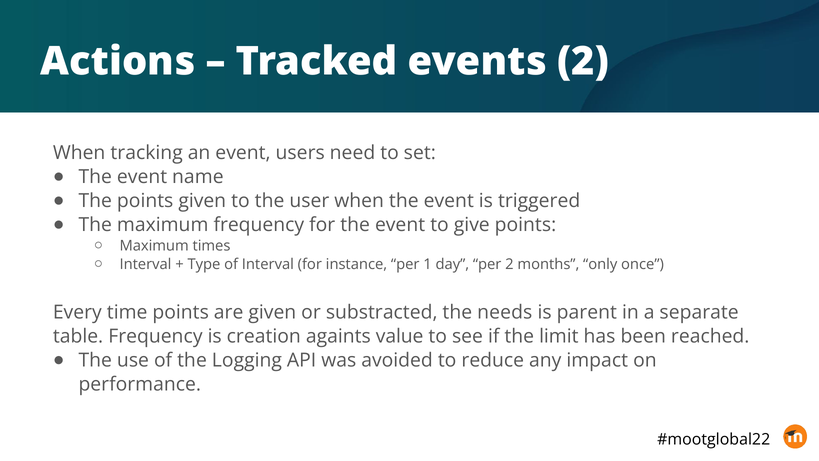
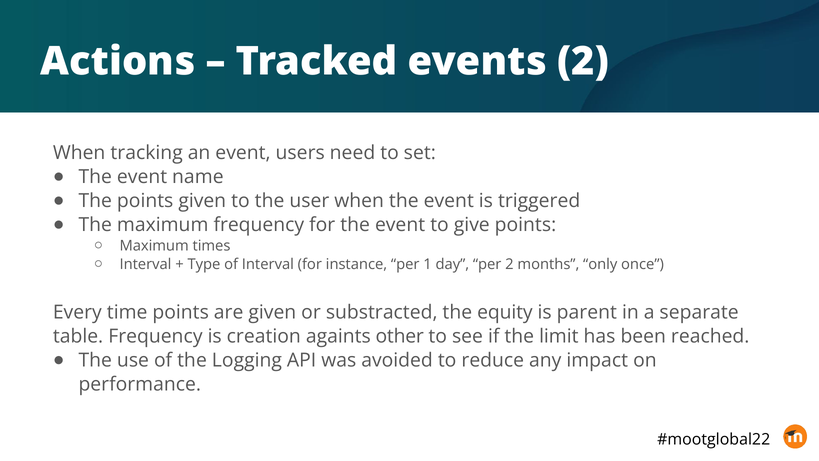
needs: needs -> equity
value: value -> other
